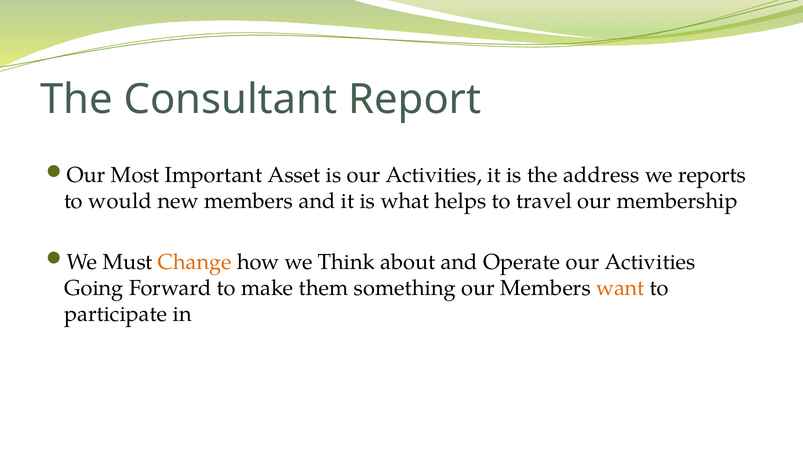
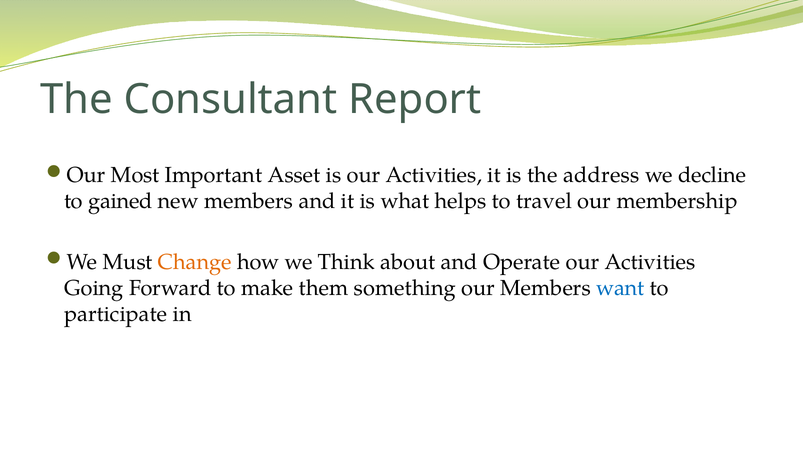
reports: reports -> decline
would: would -> gained
want colour: orange -> blue
